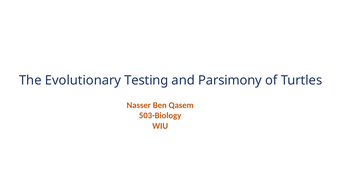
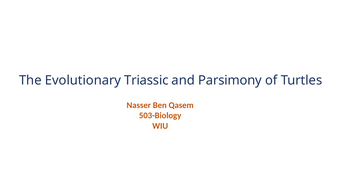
Testing: Testing -> Triassic
